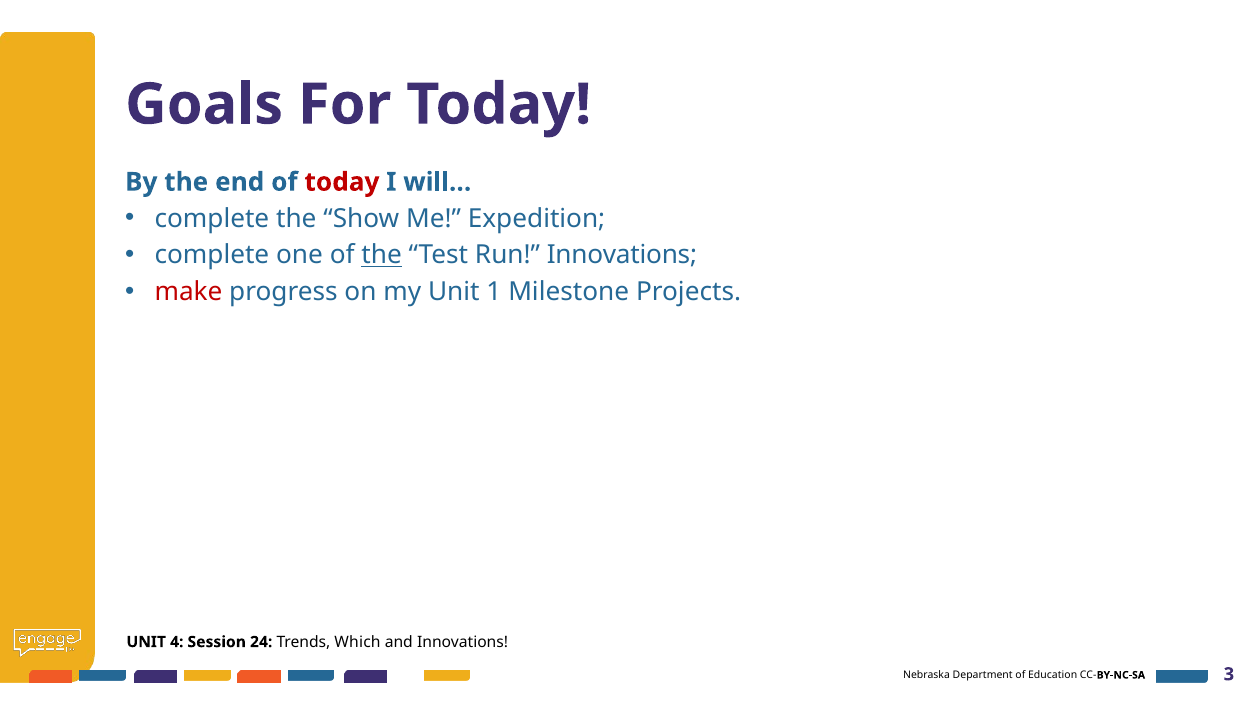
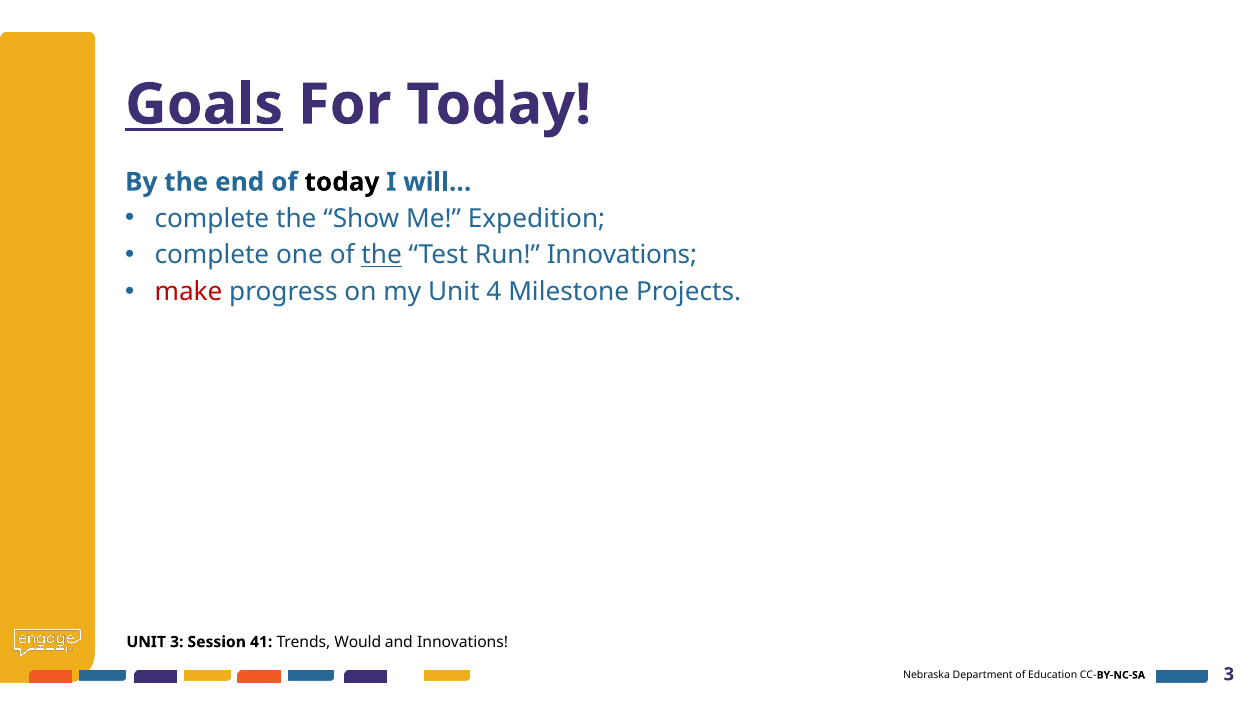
Goals underline: none -> present
today at (342, 182) colour: red -> black
1: 1 -> 4
UNIT 4: 4 -> 3
24: 24 -> 41
Which: Which -> Would
